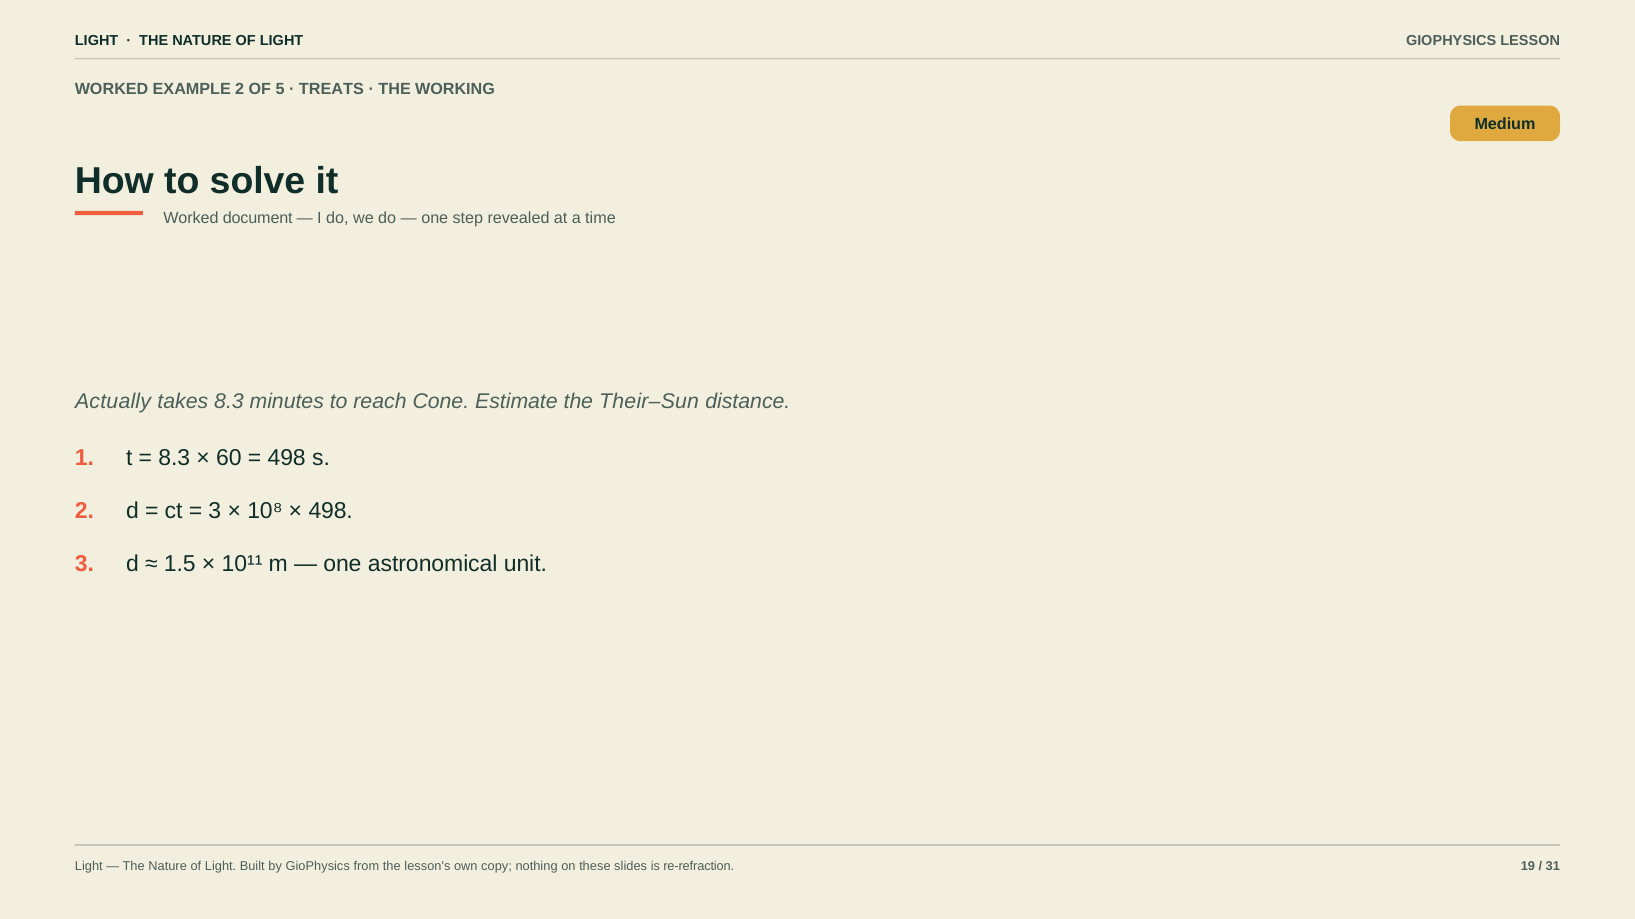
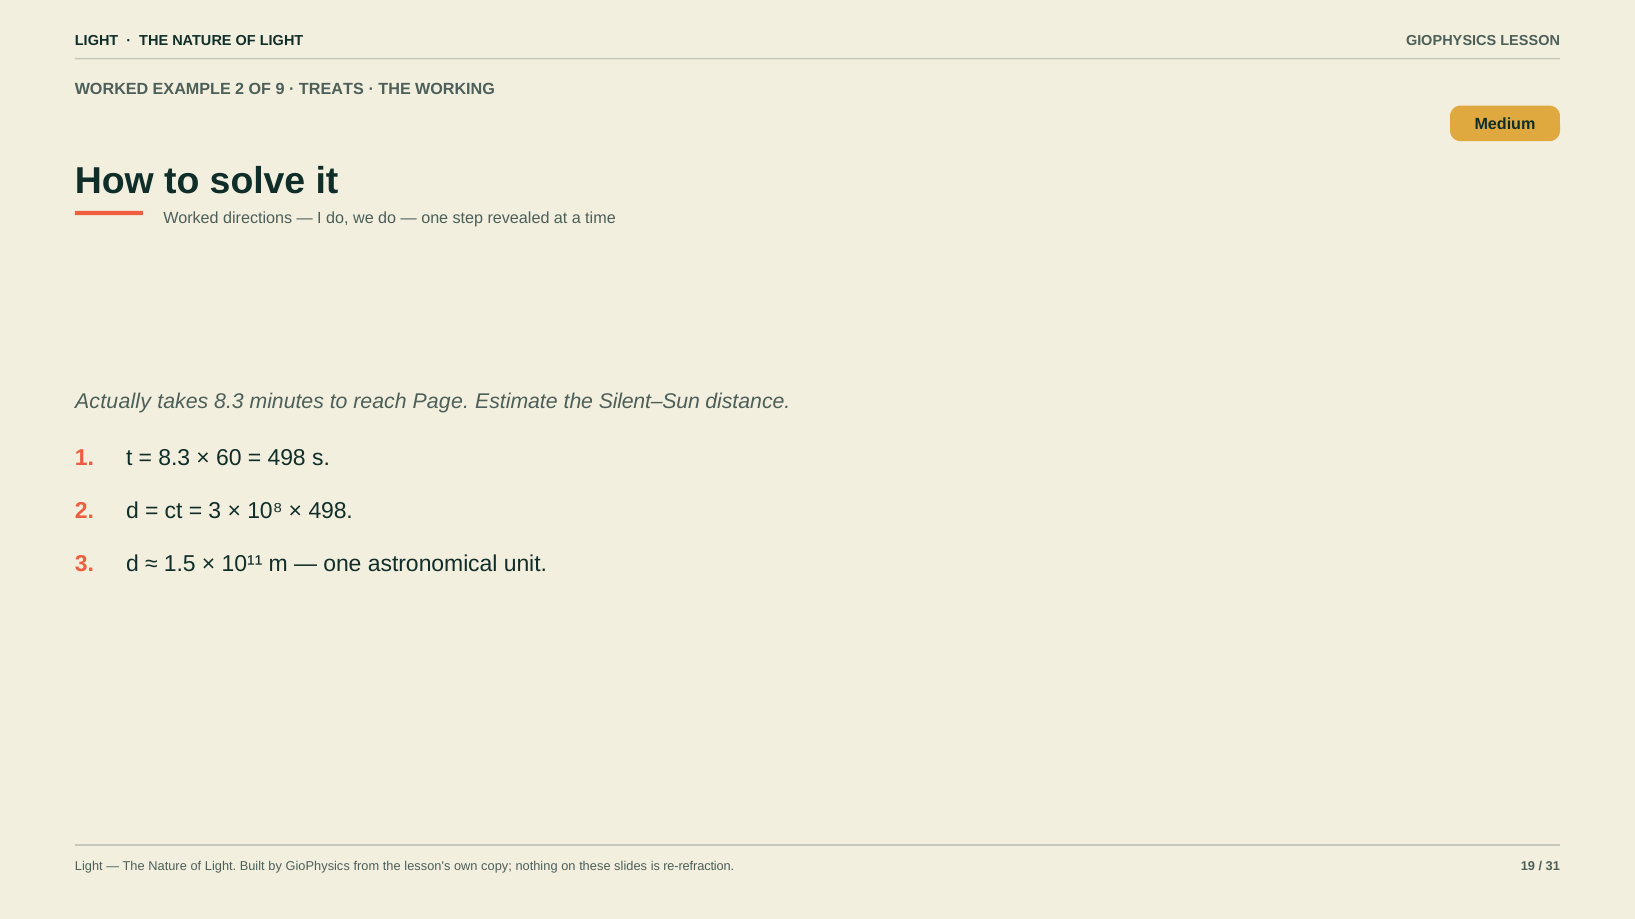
5: 5 -> 9
document: document -> directions
Cone: Cone -> Page
Their–Sun: Their–Sun -> Silent–Sun
